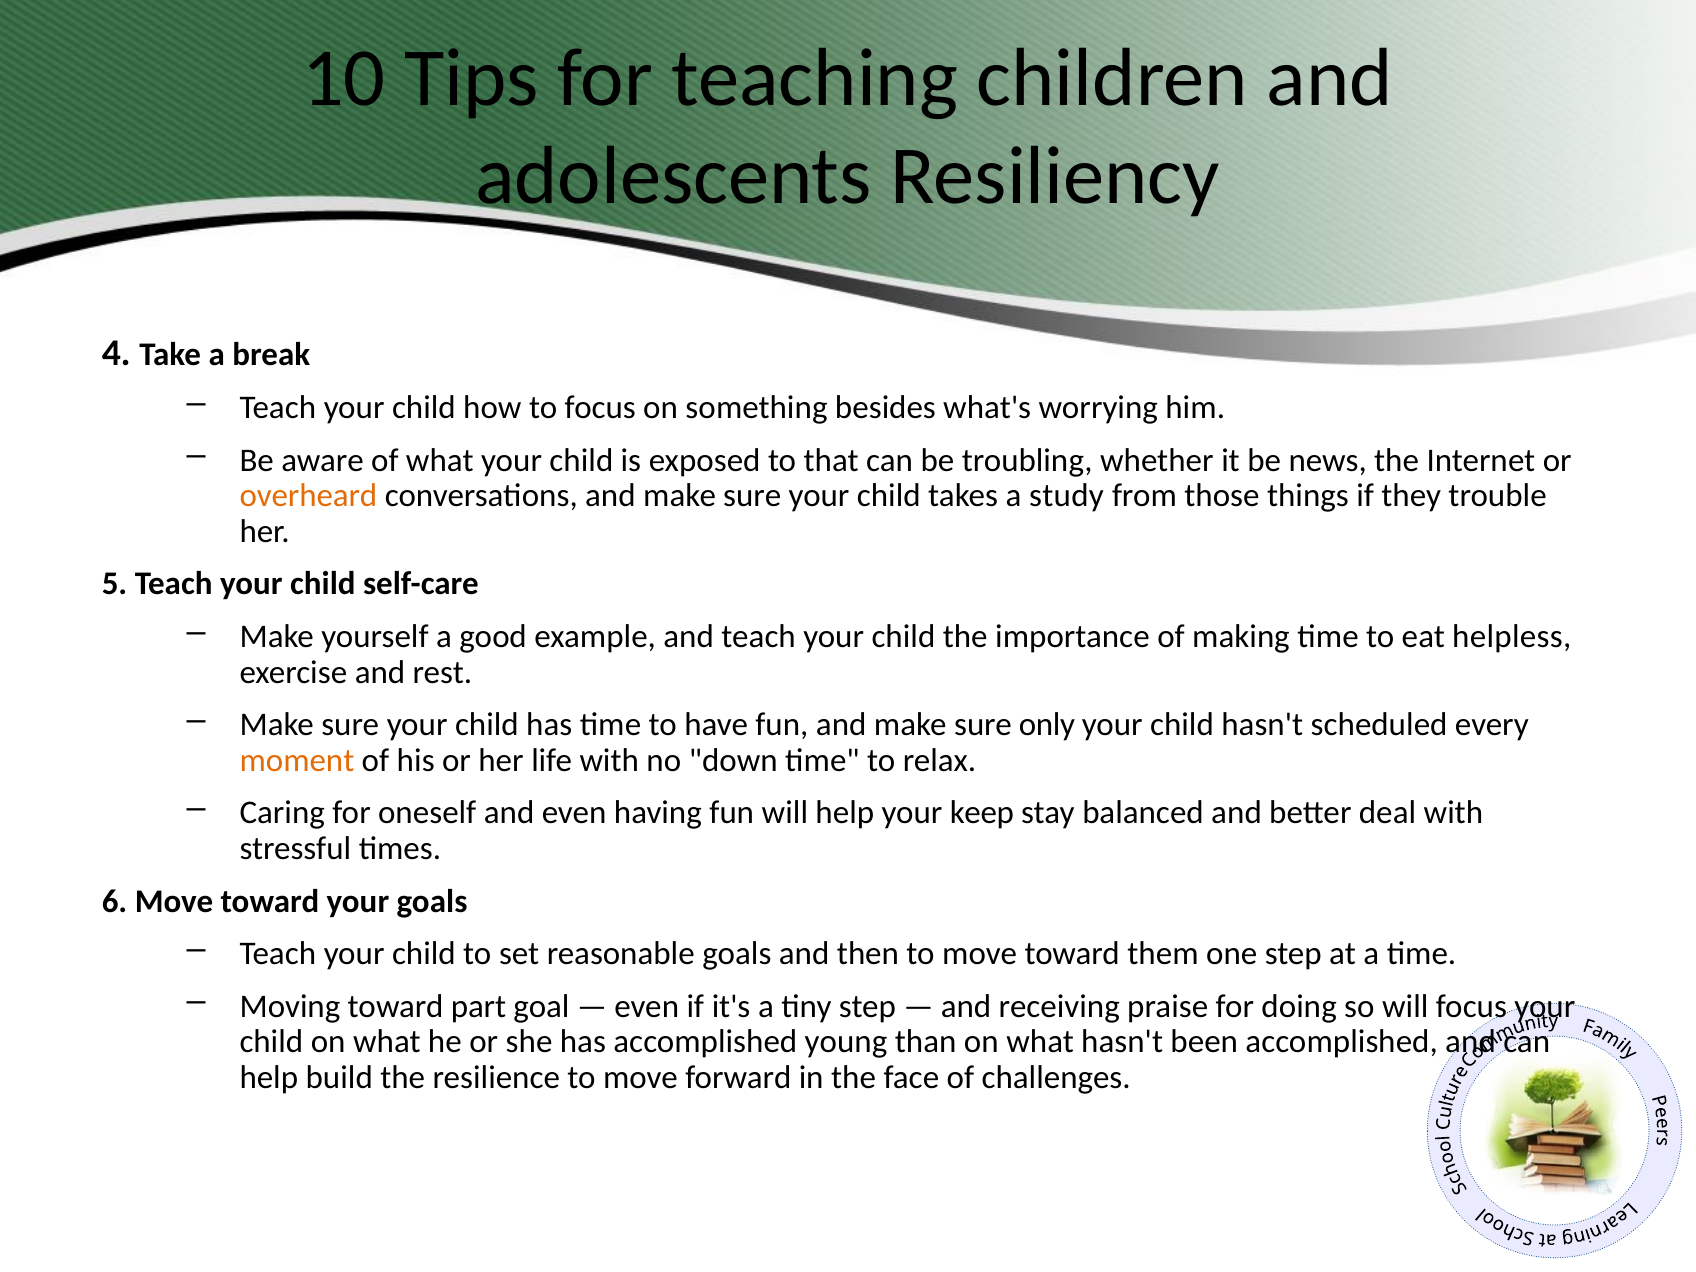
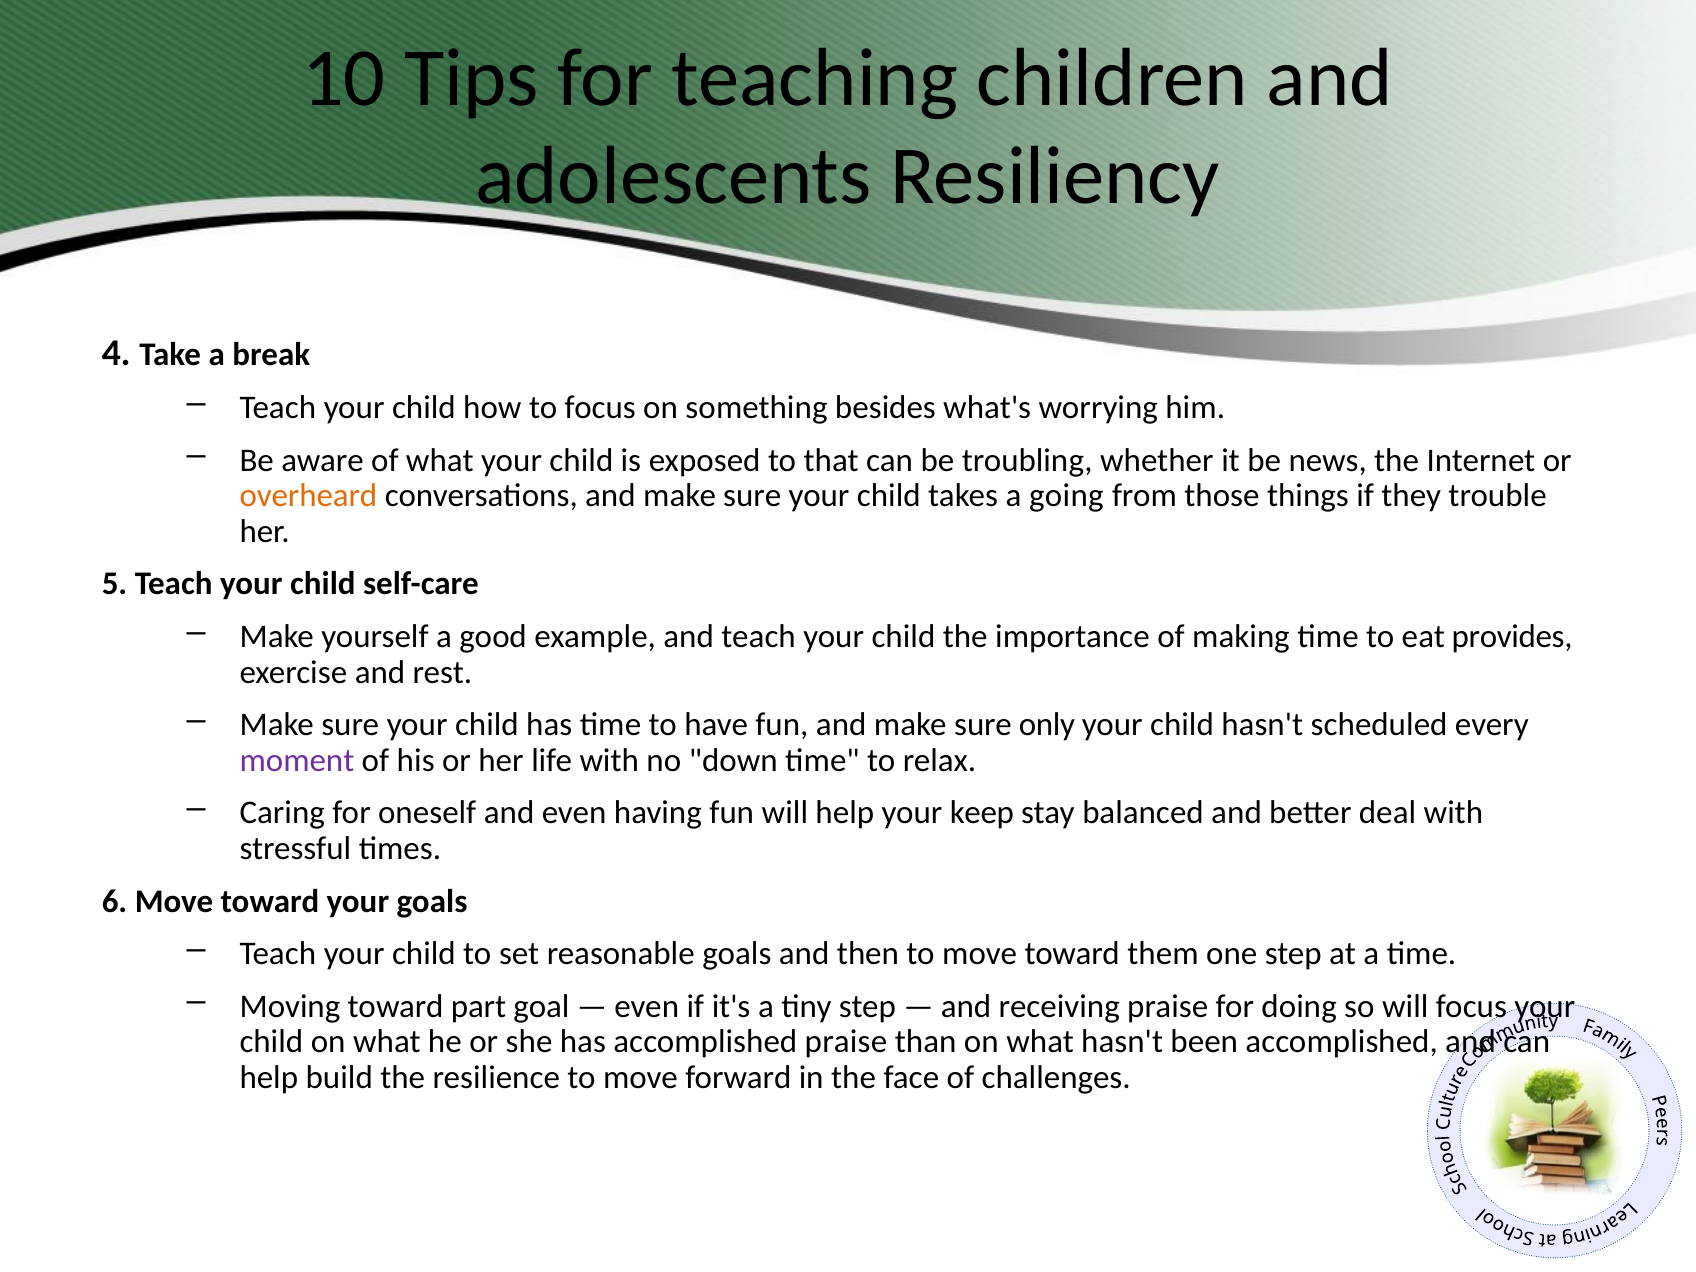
study: study -> going
helpless: helpless -> provides
moment colour: orange -> purple
accomplished young: young -> praise
